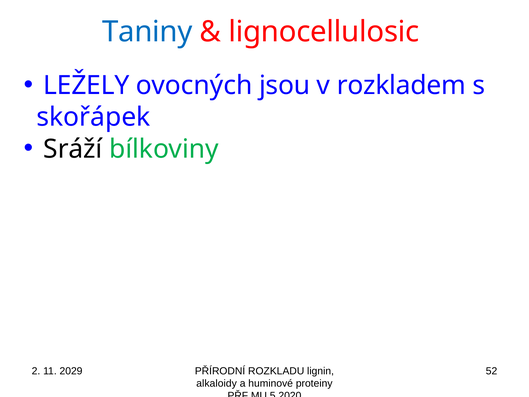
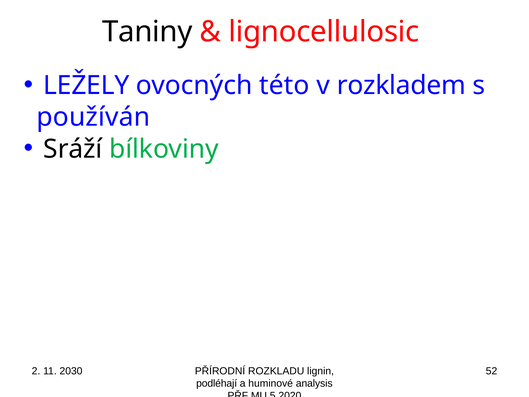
Taniny colour: blue -> black
jsou: jsou -> této
skořápek: skořápek -> používán
2029: 2029 -> 2030
alkaloidy: alkaloidy -> podléhají
proteiny: proteiny -> analysis
